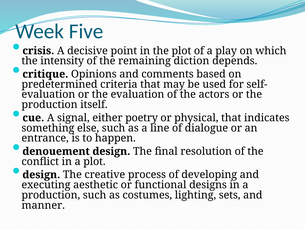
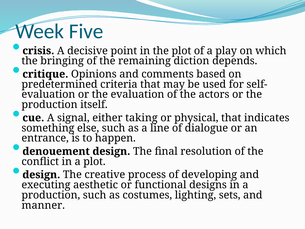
intensity: intensity -> bringing
poetry: poetry -> taking
